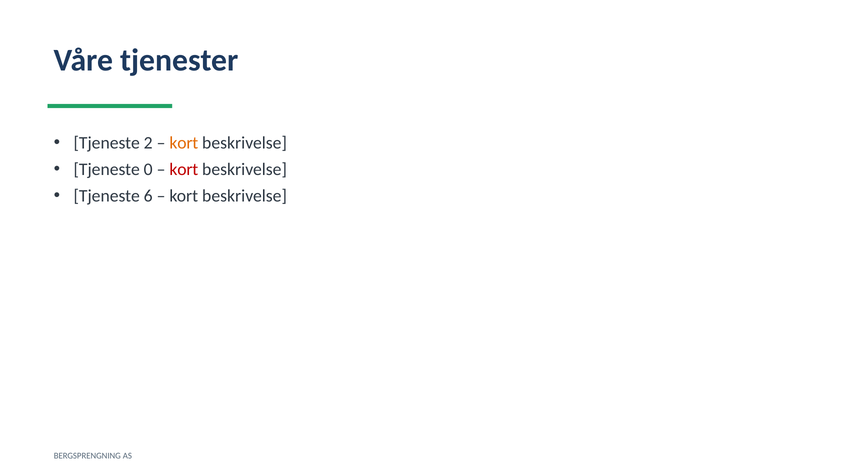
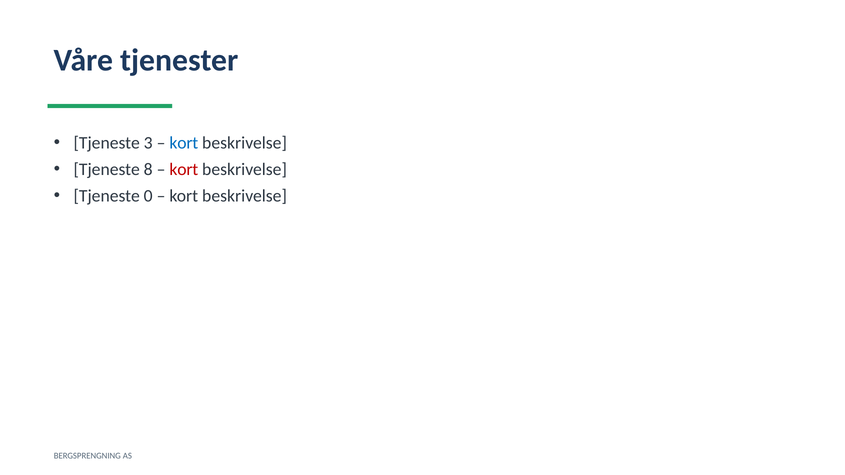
2: 2 -> 3
kort at (184, 143) colour: orange -> blue
0: 0 -> 8
6: 6 -> 0
